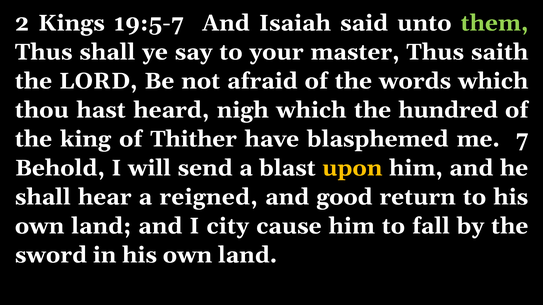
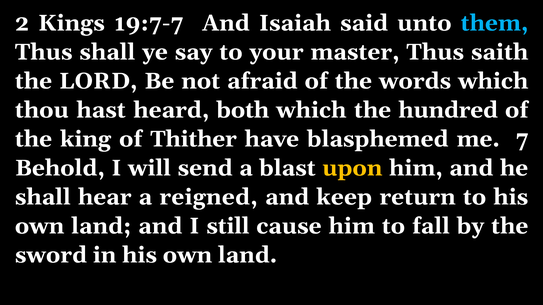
19:5-7: 19:5-7 -> 19:7-7
them colour: light green -> light blue
nigh: nigh -> both
good: good -> keep
city: city -> still
